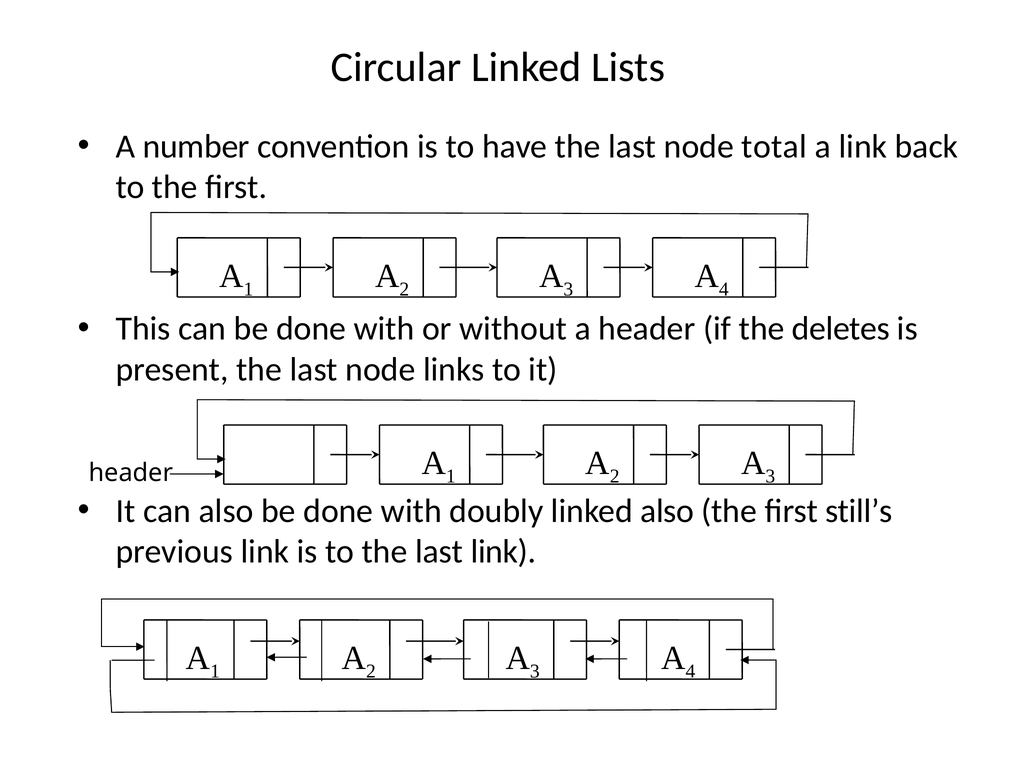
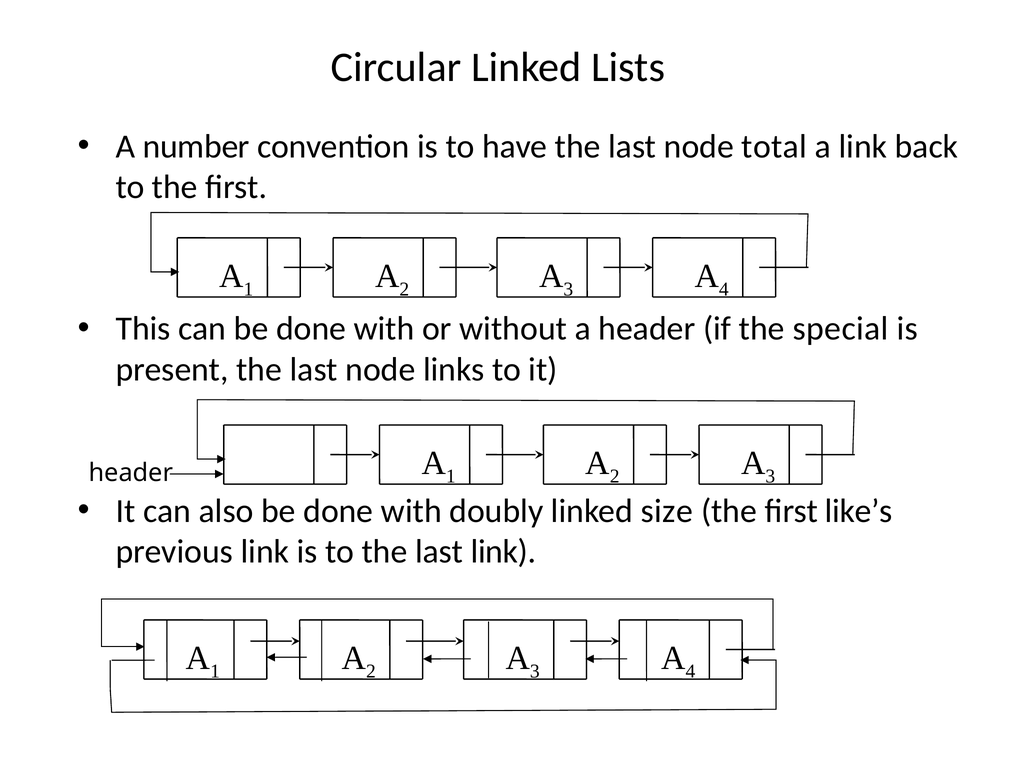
deletes: deletes -> special
linked also: also -> size
still’s: still’s -> like’s
